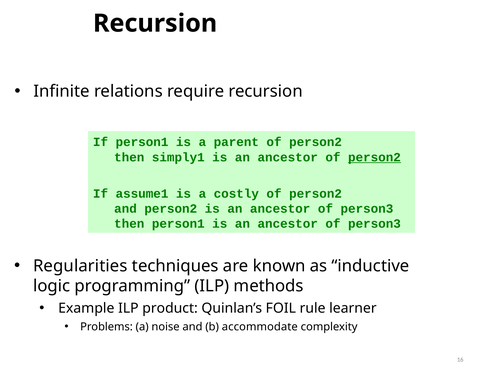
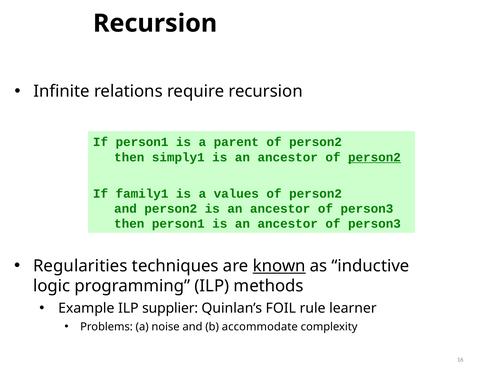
assume1: assume1 -> family1
costly: costly -> values
known underline: none -> present
product: product -> supplier
